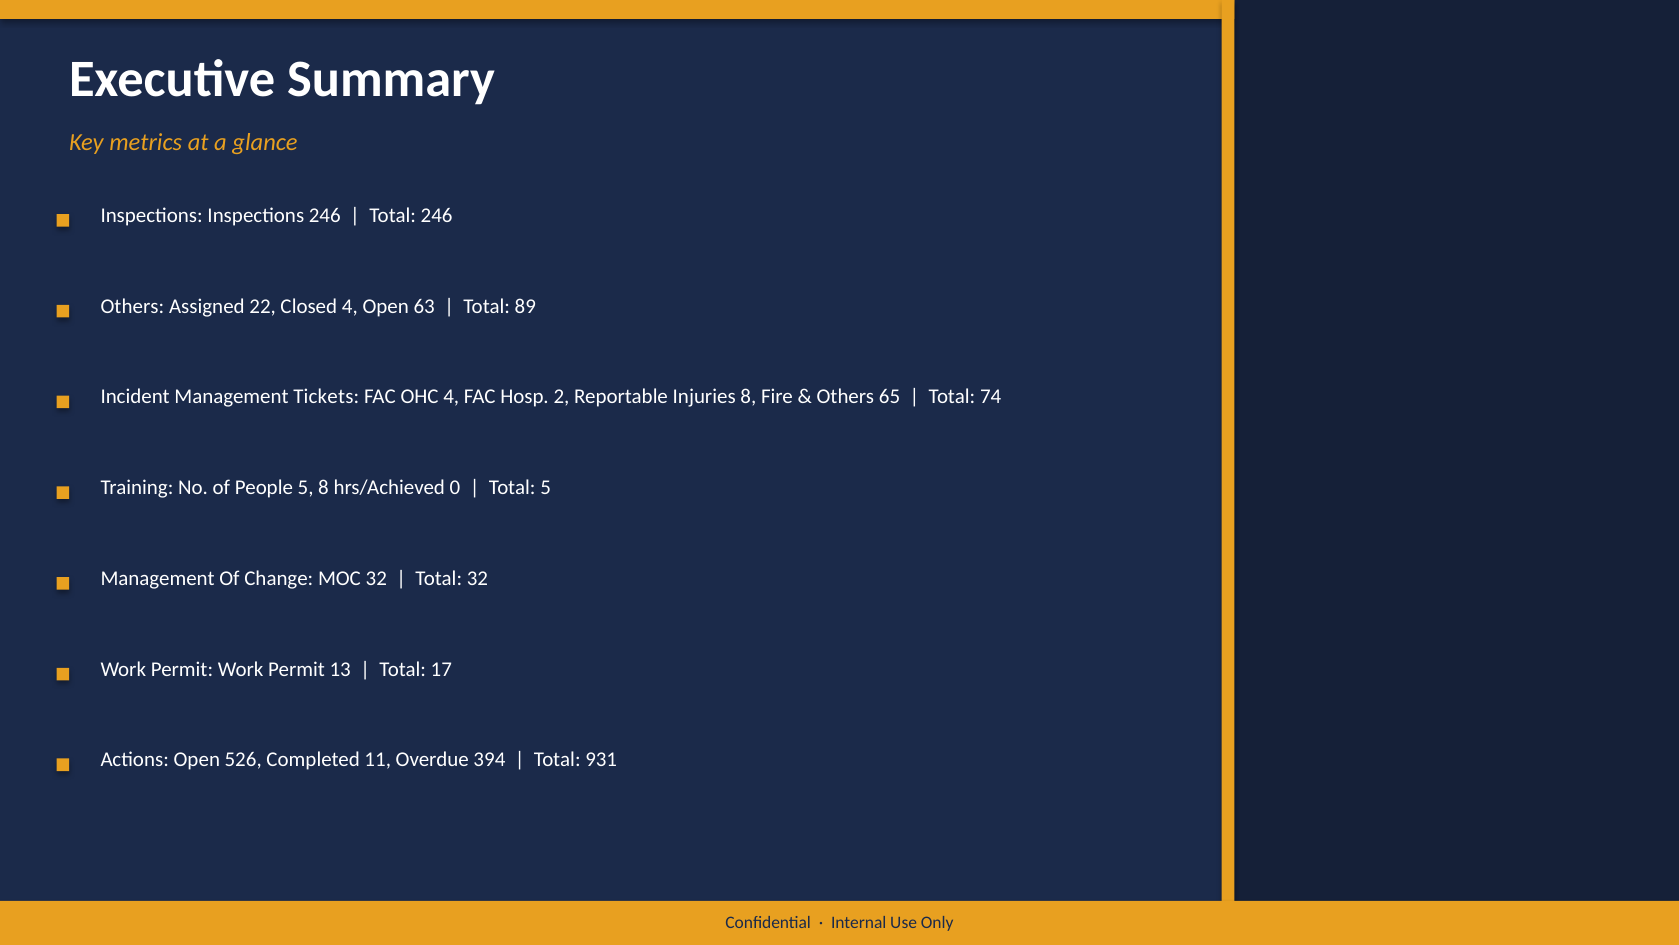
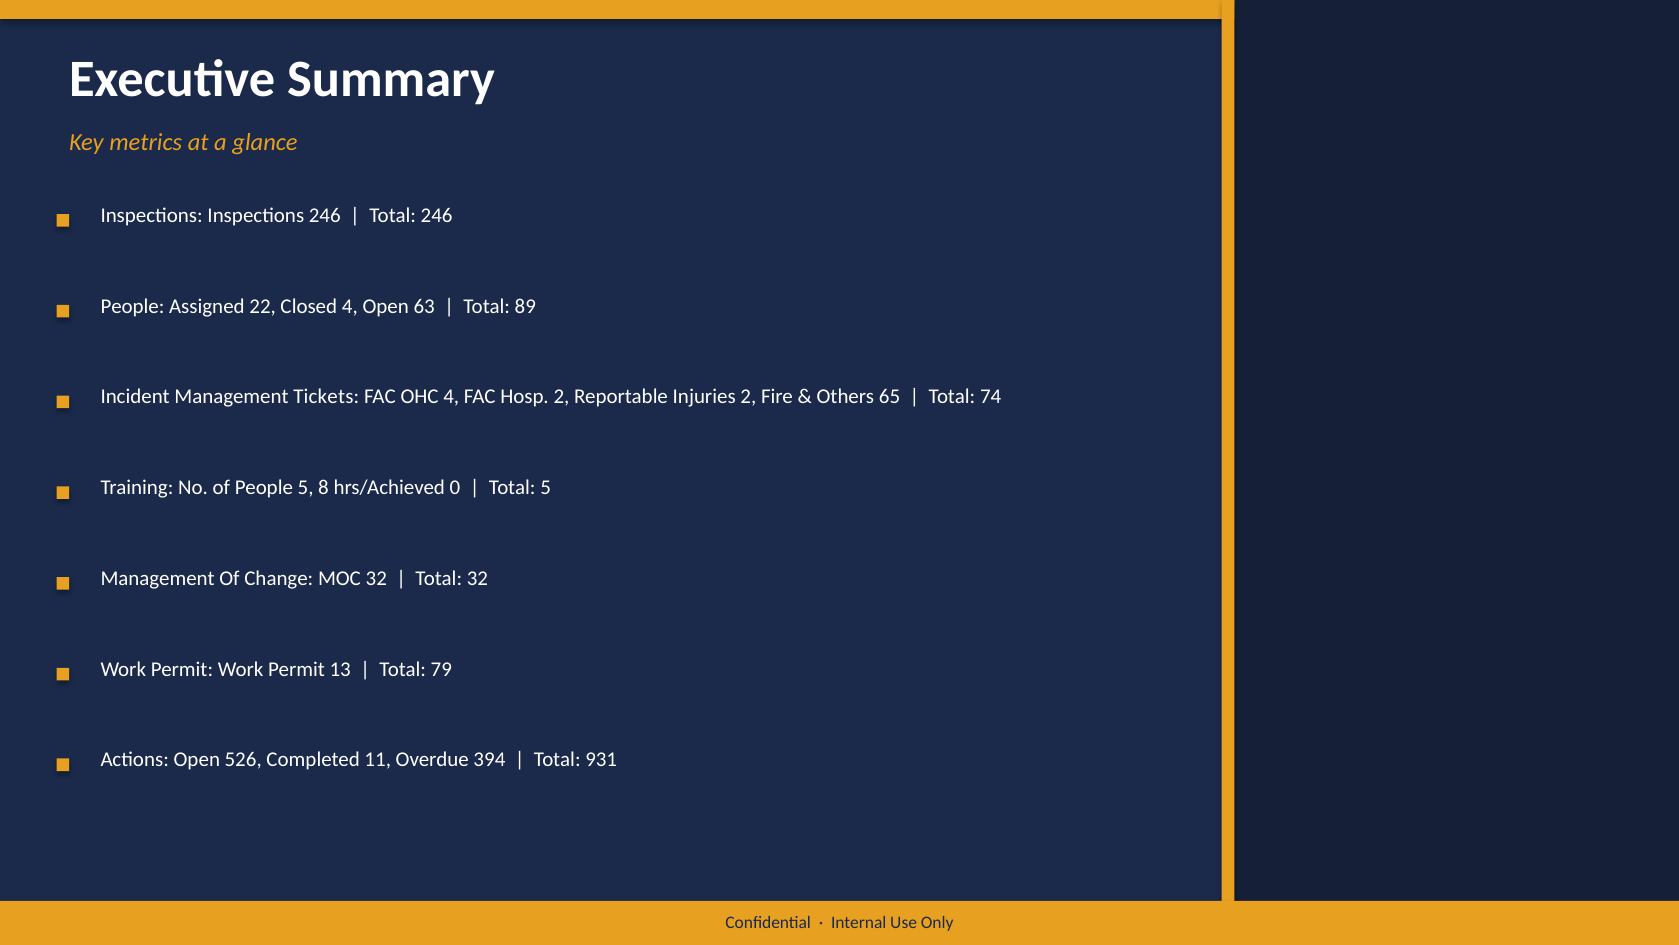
Others at (132, 306): Others -> People
Injuries 8: 8 -> 2
17: 17 -> 79
